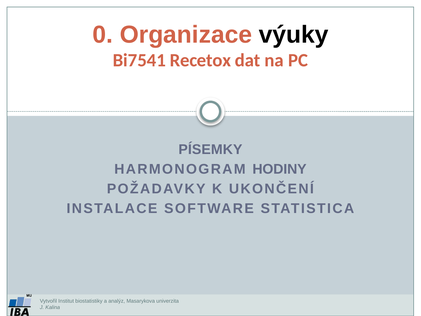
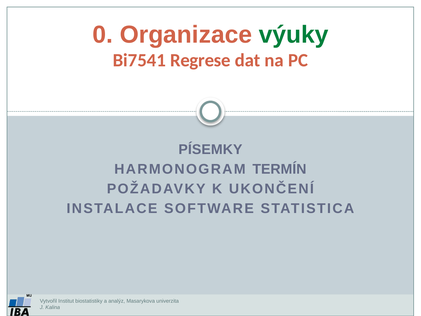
výuky colour: black -> green
Recetox: Recetox -> Regrese
HODINY: HODINY -> TERMÍN
